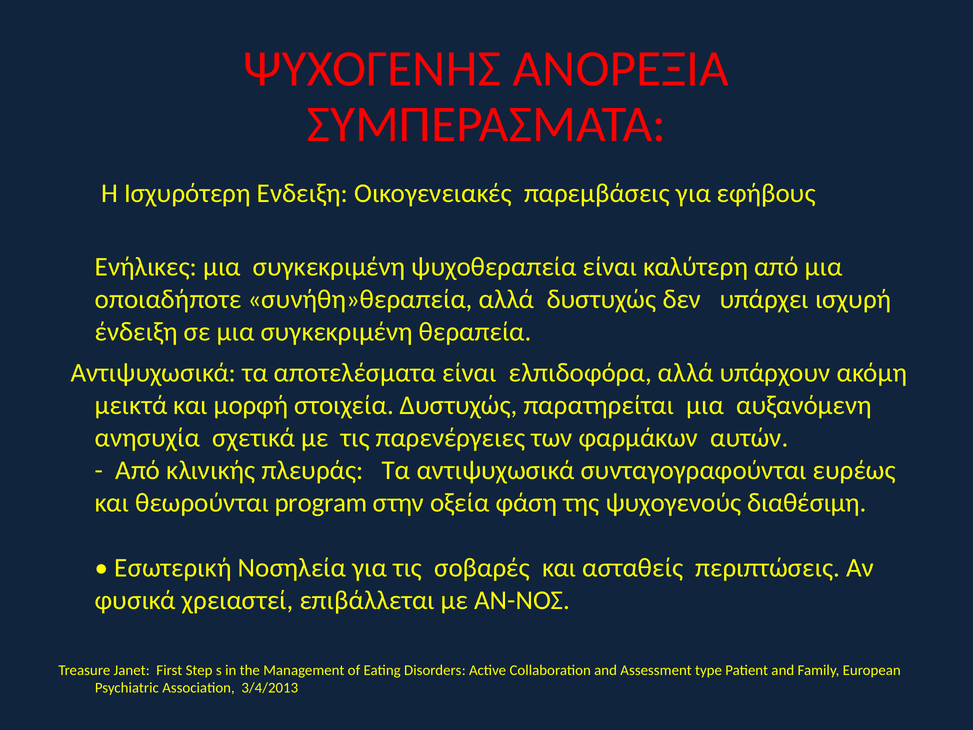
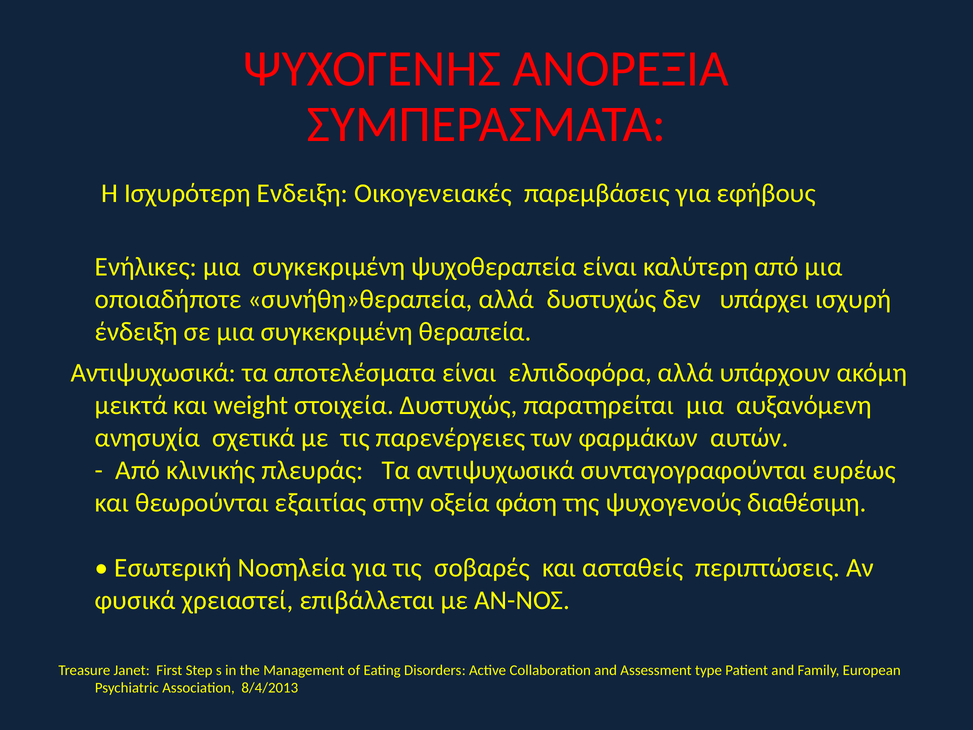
μορφή: μορφή -> weight
program: program -> εξαιτίας
3/4/2013: 3/4/2013 -> 8/4/2013
